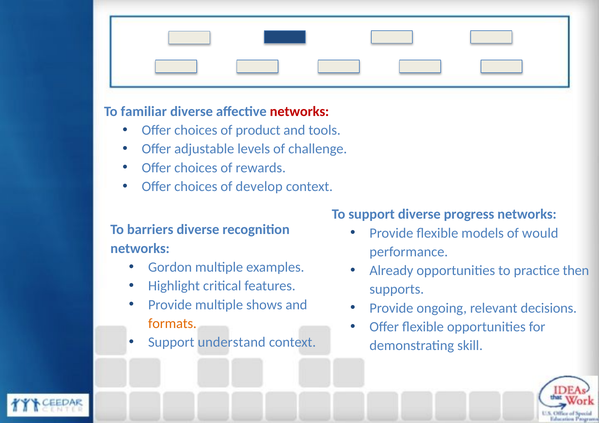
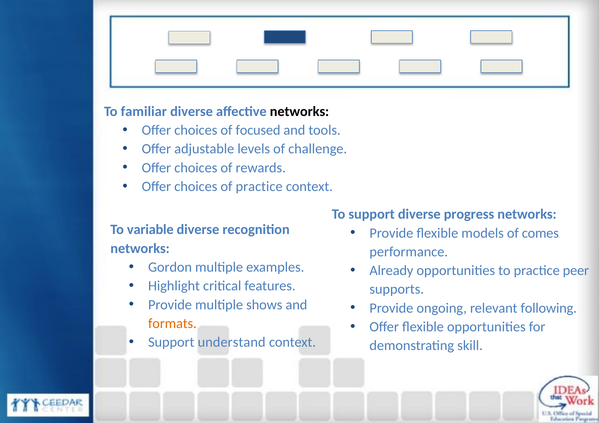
networks at (299, 112) colour: red -> black
product: product -> focused
of develop: develop -> practice
barriers: barriers -> variable
would: would -> comes
then: then -> peer
decisions: decisions -> following
